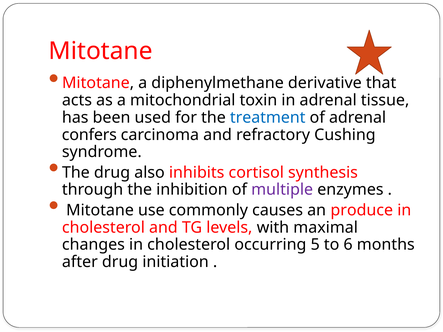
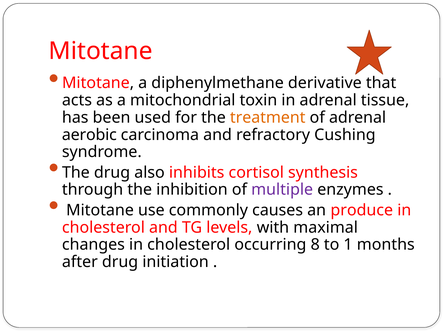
treatment colour: blue -> orange
confers: confers -> aerobic
5: 5 -> 8
6: 6 -> 1
